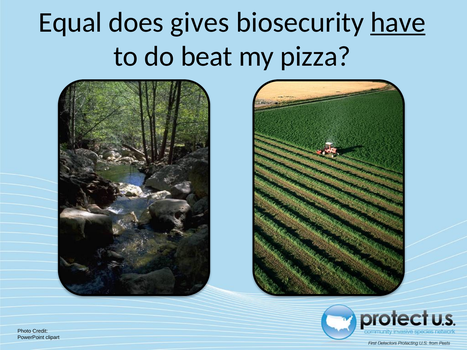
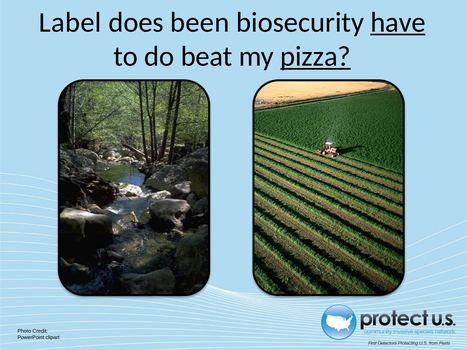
Equal: Equal -> Label
gives: gives -> been
pizza underline: none -> present
